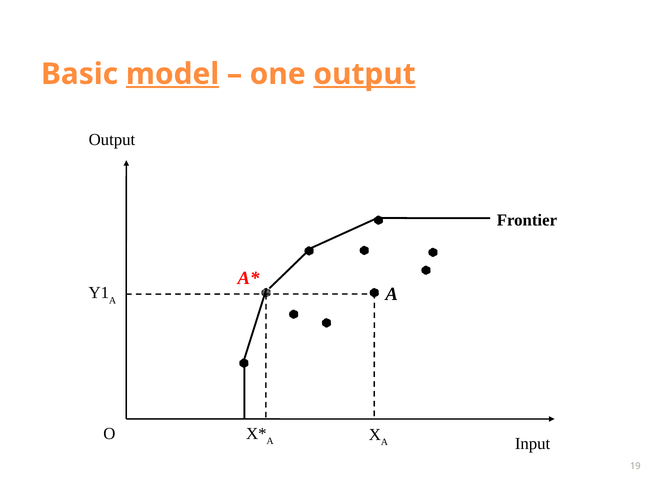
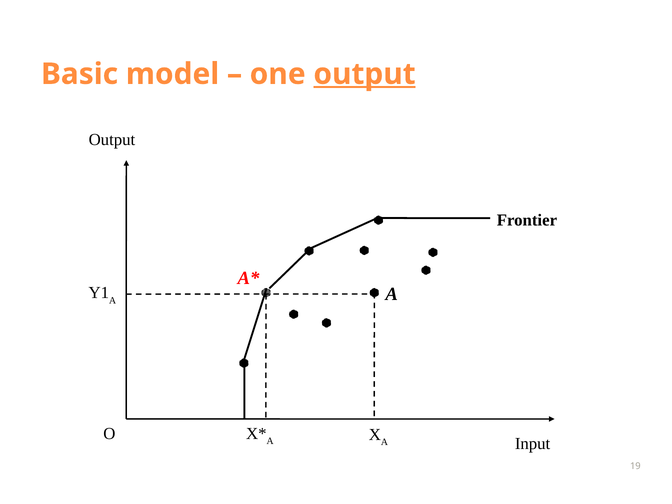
model underline: present -> none
